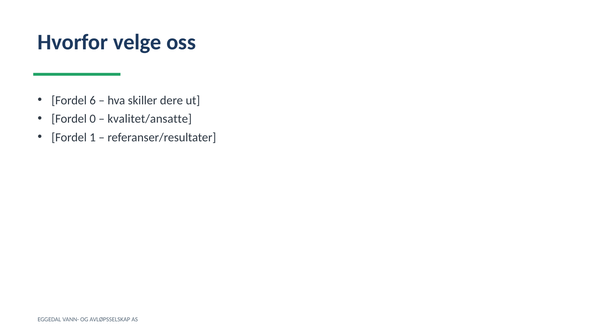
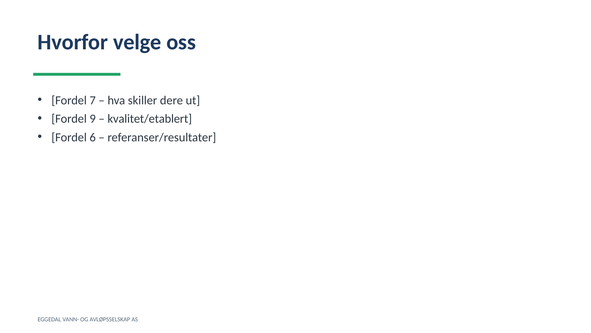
6: 6 -> 7
0: 0 -> 9
kvalitet/ansatte: kvalitet/ansatte -> kvalitet/etablert
1: 1 -> 6
